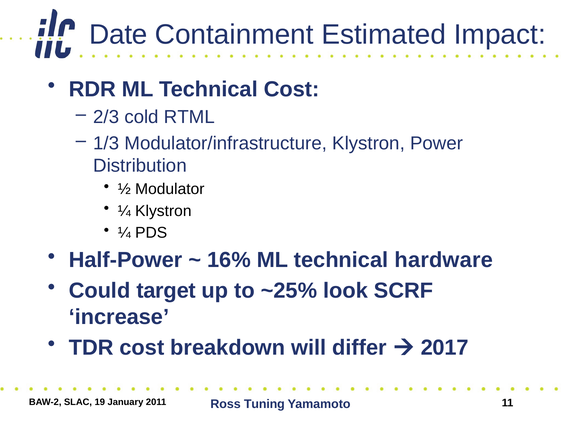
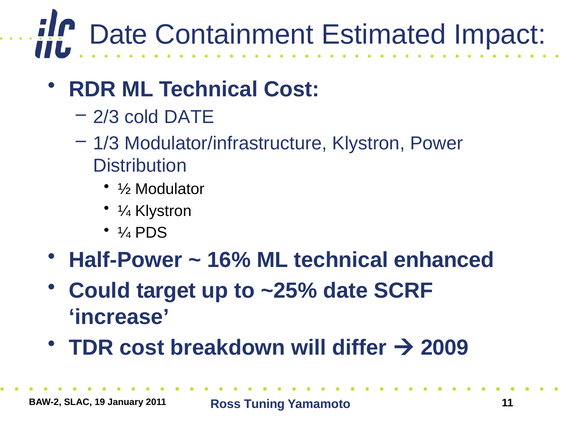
cold RTML: RTML -> DATE
hardware: hardware -> enhanced
~25% look: look -> date
2017: 2017 -> 2009
